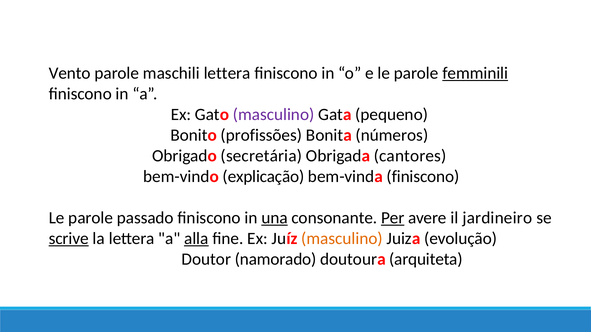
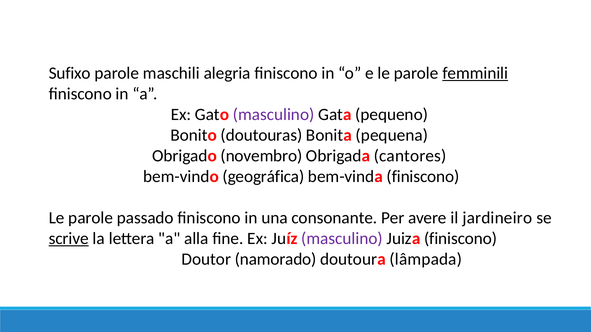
Vento: Vento -> Sufixo
maschili lettera: lettera -> alegria
profissões: profissões -> doutouras
números: números -> pequena
secretária: secretária -> novembro
explicação: explicação -> geográfica
una underline: present -> none
Per underline: present -> none
alla underline: present -> none
masculino at (342, 239) colour: orange -> purple
Juiza evolução: evolução -> finiscono
arquiteta: arquiteta -> lâmpada
